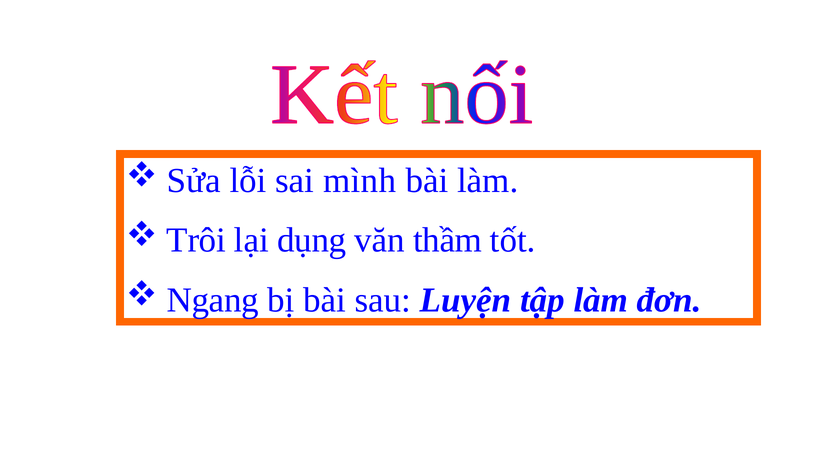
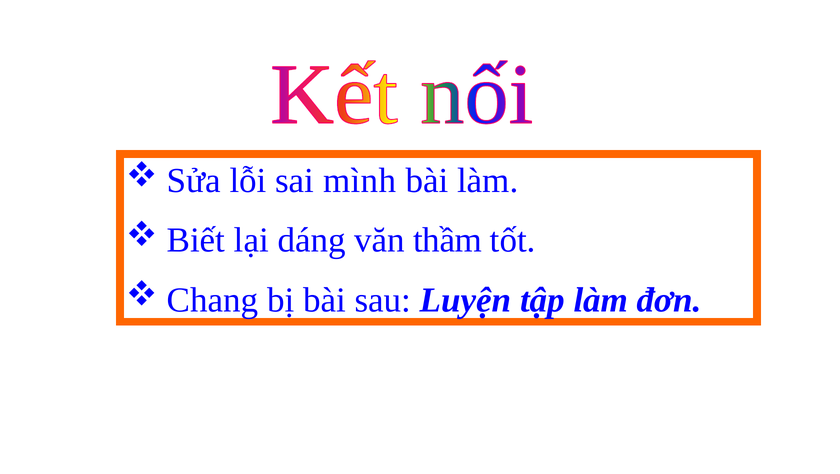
Trôi: Trôi -> Biết
dụng: dụng -> dáng
Ngang: Ngang -> Chang
